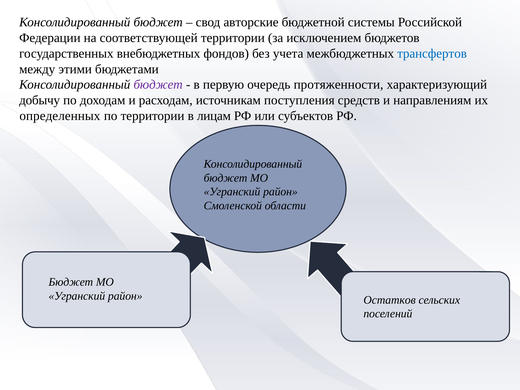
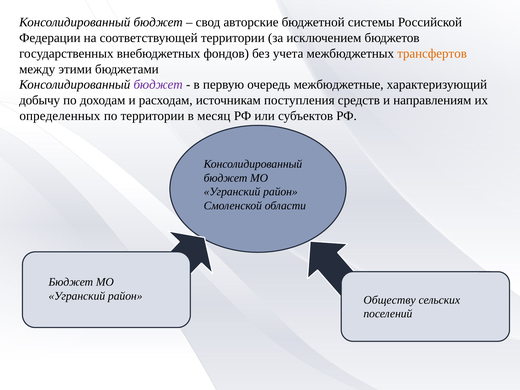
трансфертов colour: blue -> orange
протяженности: протяженности -> межбюджетные
лицам: лицам -> месяц
Остатков: Остатков -> Обществу
